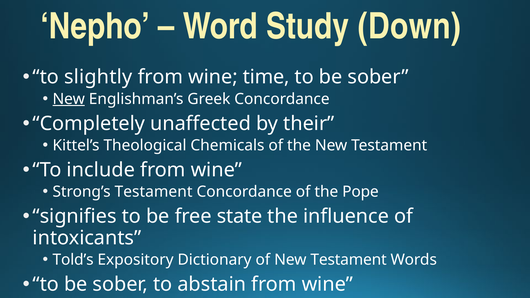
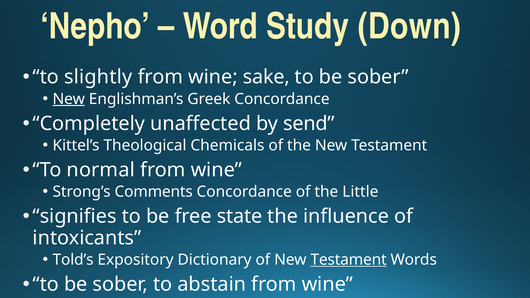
time: time -> sake
their: their -> send
include: include -> normal
Strong’s Testament: Testament -> Comments
Pope: Pope -> Little
Testament at (349, 260) underline: none -> present
